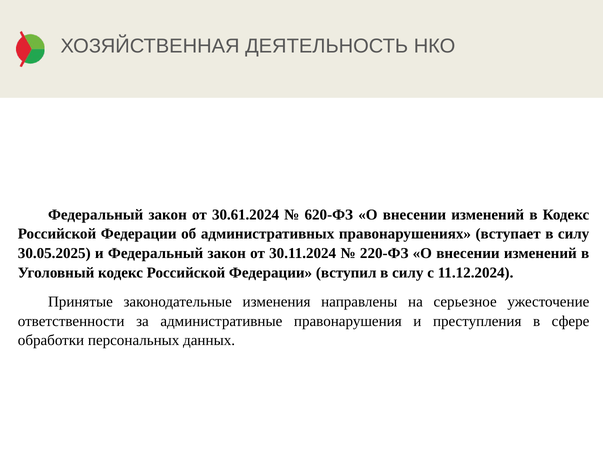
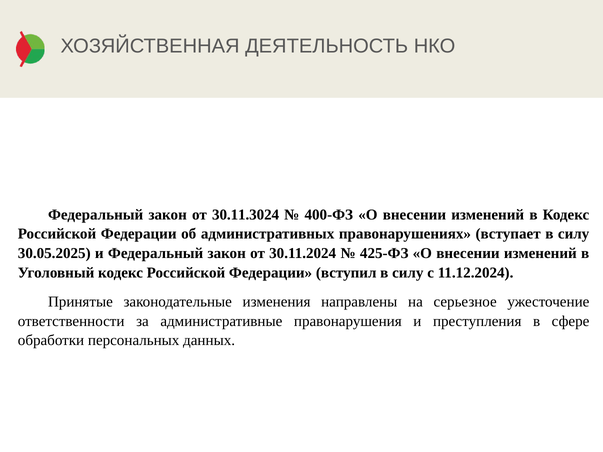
30.61.2024: 30.61.2024 -> 30.11.3024
620-ФЗ: 620-ФЗ -> 400-ФЗ
220-ФЗ: 220-ФЗ -> 425-ФЗ
